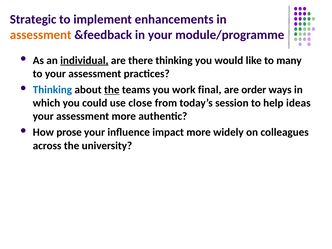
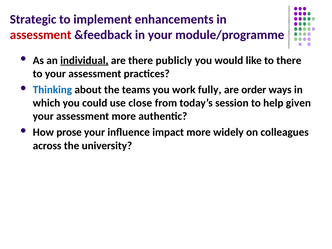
assessment at (41, 35) colour: orange -> red
there thinking: thinking -> publicly
to many: many -> there
the at (112, 90) underline: present -> none
final: final -> fully
ideas: ideas -> given
